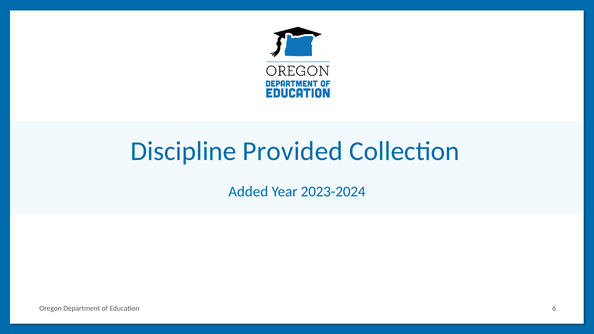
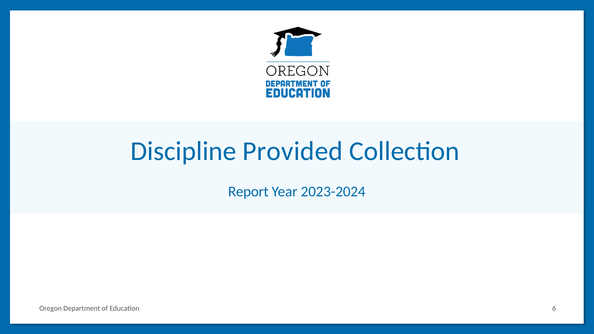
Added: Added -> Report
